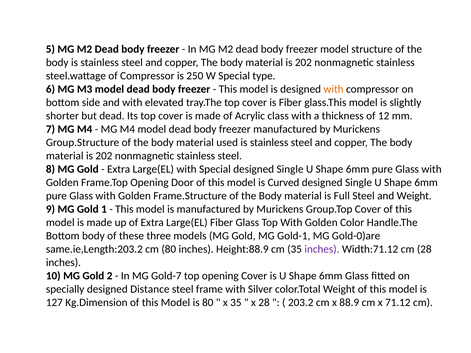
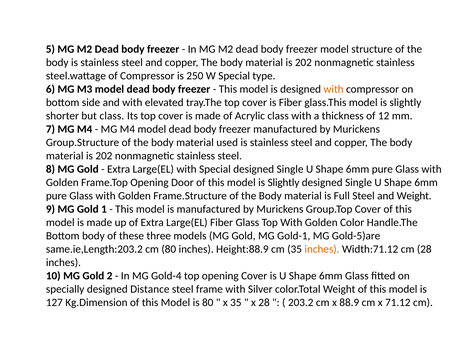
but dead: dead -> class
this model is Curved: Curved -> Slightly
Gold-0)are: Gold-0)are -> Gold-5)are
inches at (322, 249) colour: purple -> orange
Gold-7: Gold-7 -> Gold-4
